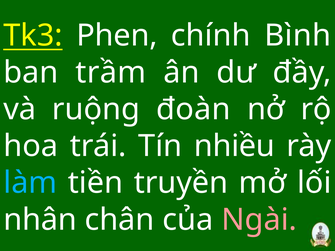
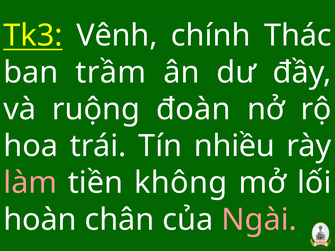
Phen: Phen -> Vênh
Bình: Bình -> Thác
làm colour: light blue -> pink
truyền: truyền -> không
nhân: nhân -> hoàn
